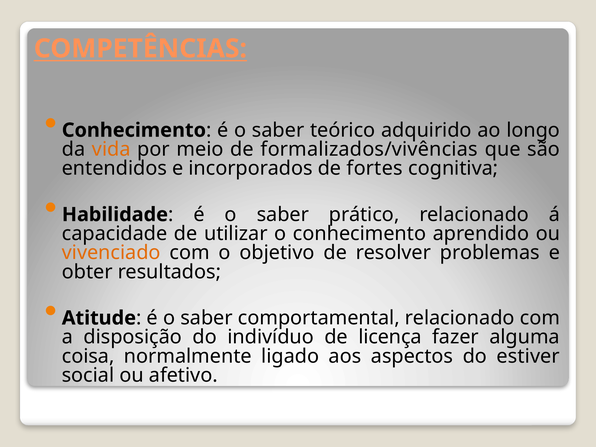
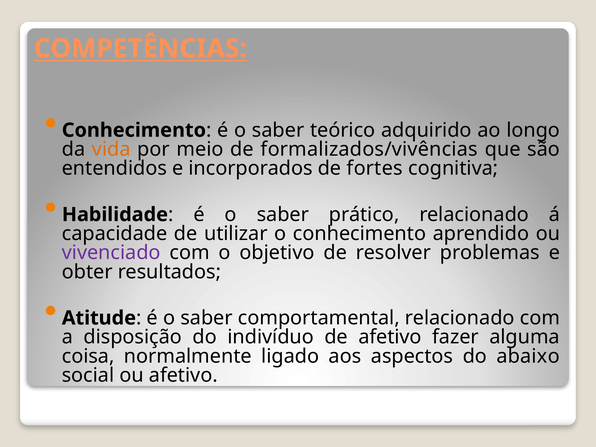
vivenciado colour: orange -> purple
de licença: licença -> afetivo
estiver: estiver -> abaixo
